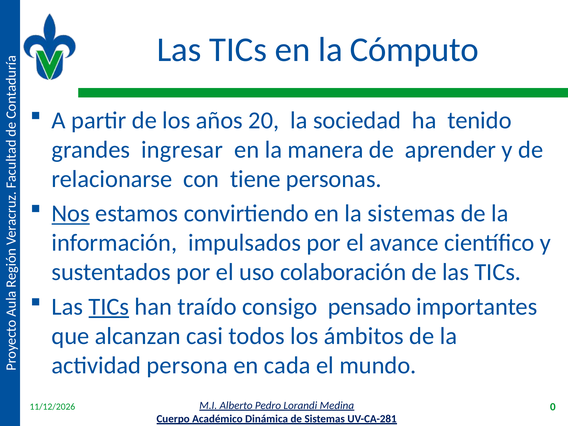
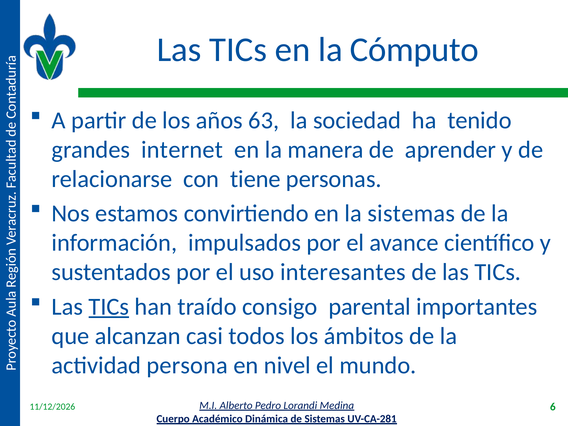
20: 20 -> 63
ingresar: ingresar -> internet
Nos underline: present -> none
colaboración: colaboración -> interesantes
pensado: pensado -> parental
cada: cada -> nivel
0: 0 -> 6
